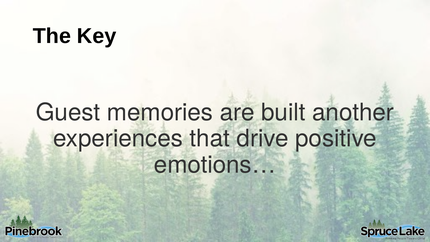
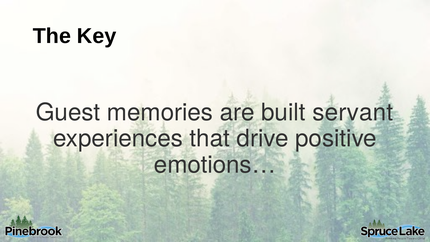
another: another -> servant
